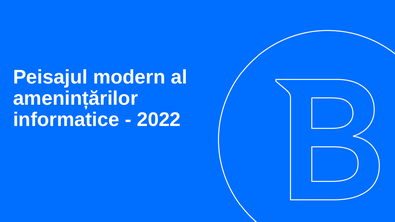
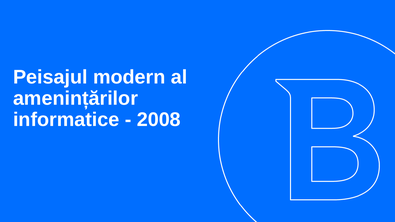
2022: 2022 -> 2008
